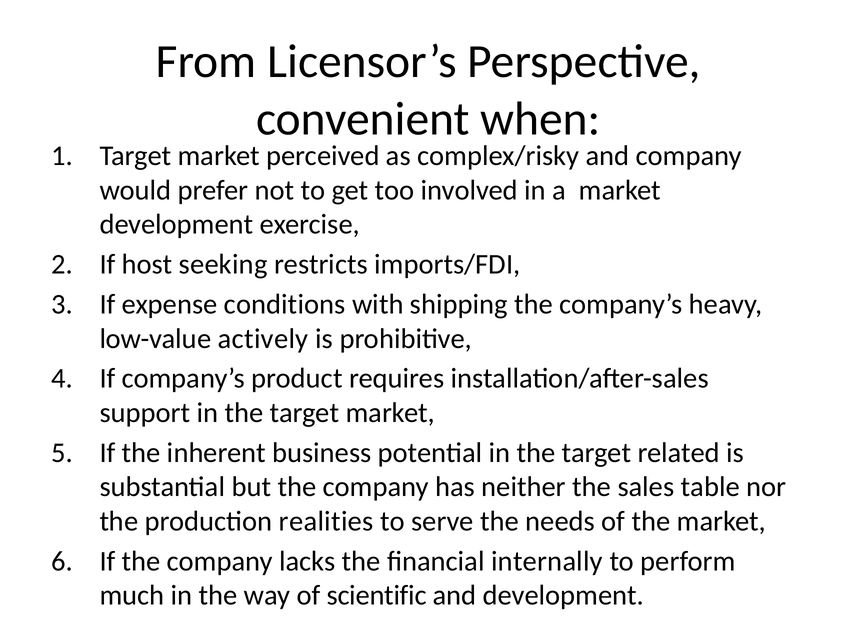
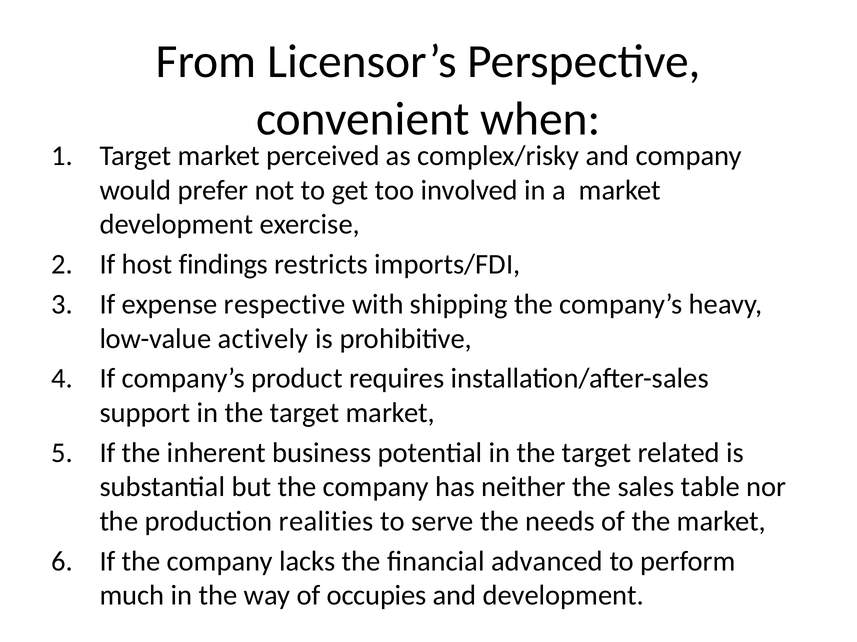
seeking: seeking -> findings
conditions: conditions -> respective
internally: internally -> advanced
scientific: scientific -> occupies
